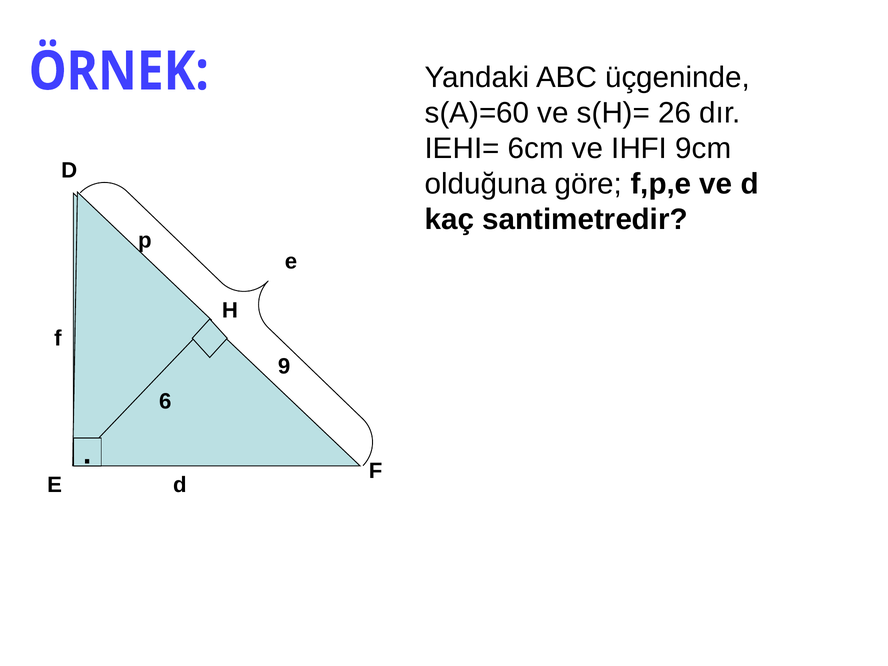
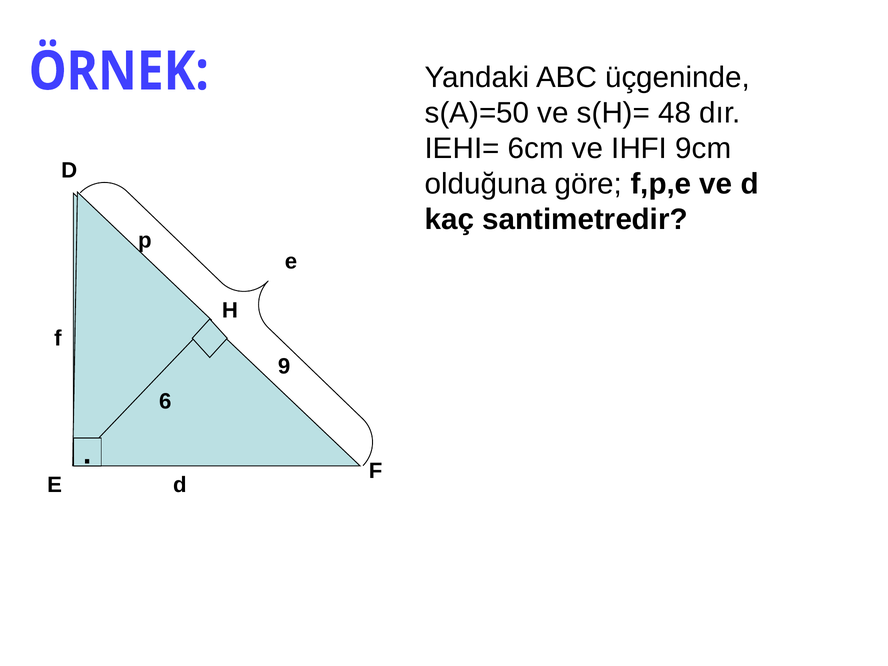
s(A)=60: s(A)=60 -> s(A)=50
26: 26 -> 48
